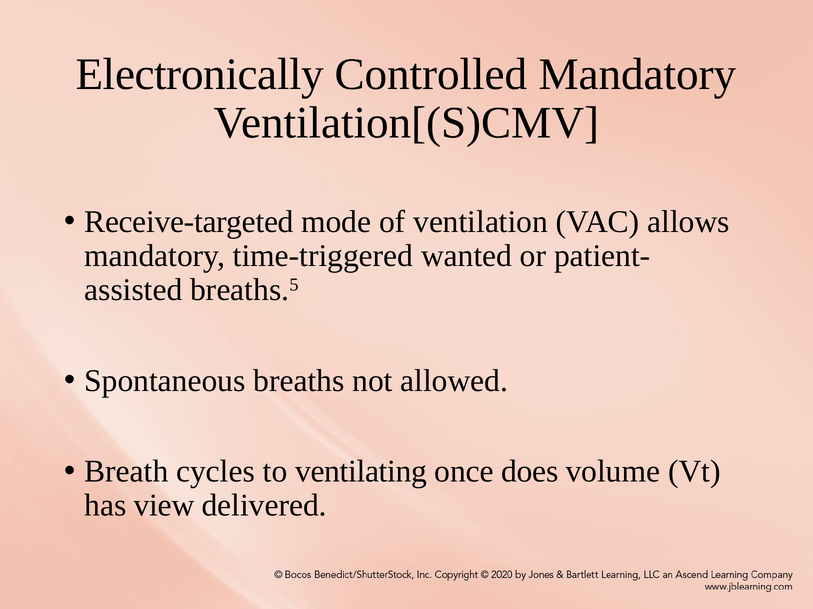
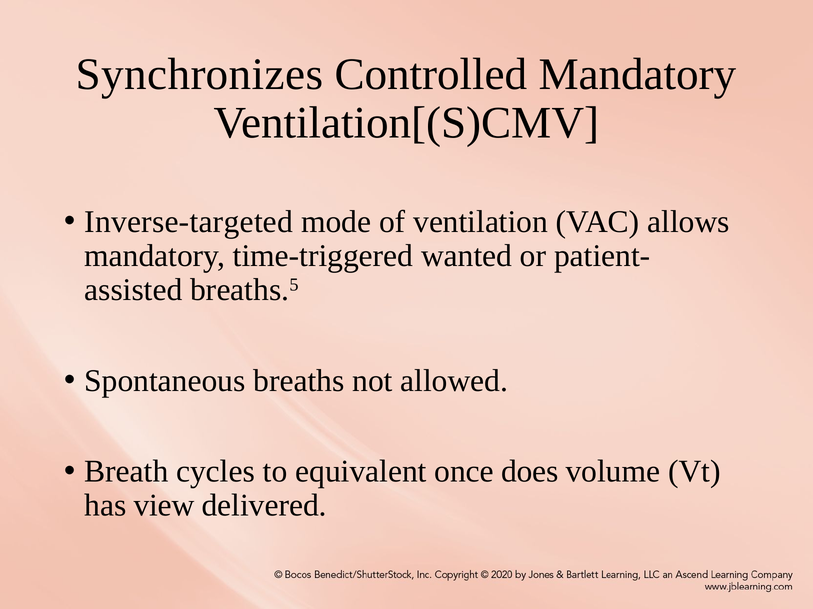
Electronically: Electronically -> Synchronizes
Receive-targeted: Receive-targeted -> Inverse-targeted
ventilating: ventilating -> equivalent
